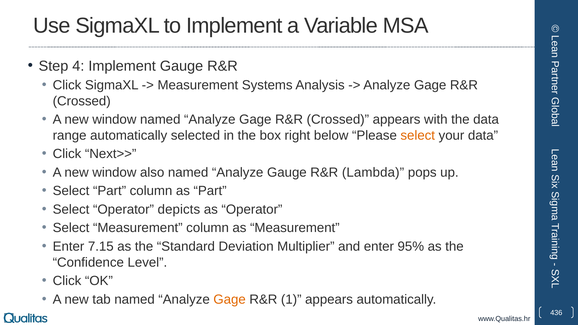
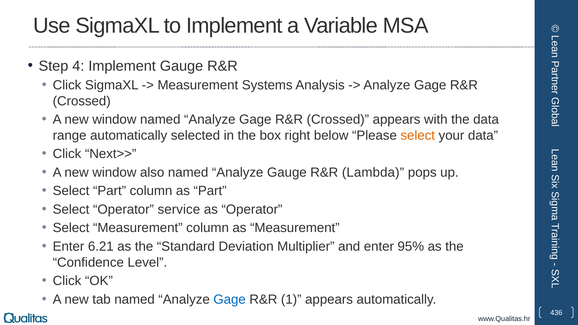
depicts: depicts -> service
7.15: 7.15 -> 6.21
Gage at (230, 299) colour: orange -> blue
